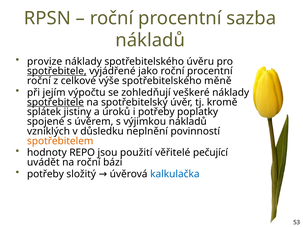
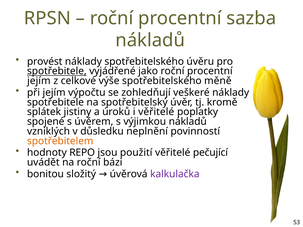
provize: provize -> provést
roční at (39, 81): roční -> jejím
spotřebitele at (55, 102) underline: present -> none
i potřeby: potřeby -> věřitelé
potřeby at (45, 174): potřeby -> bonitou
kalkulačka colour: blue -> purple
